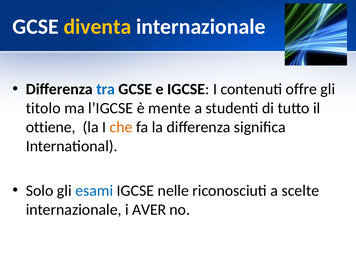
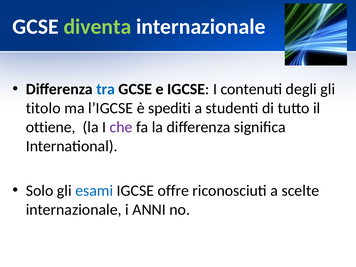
diventa colour: yellow -> light green
offre: offre -> degli
mente: mente -> spediti
che colour: orange -> purple
nelle: nelle -> offre
AVER: AVER -> ANNI
